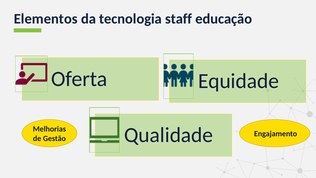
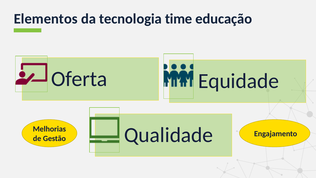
staff: staff -> time
